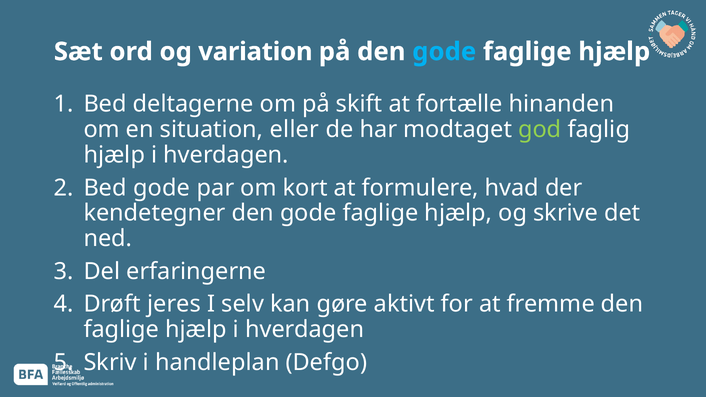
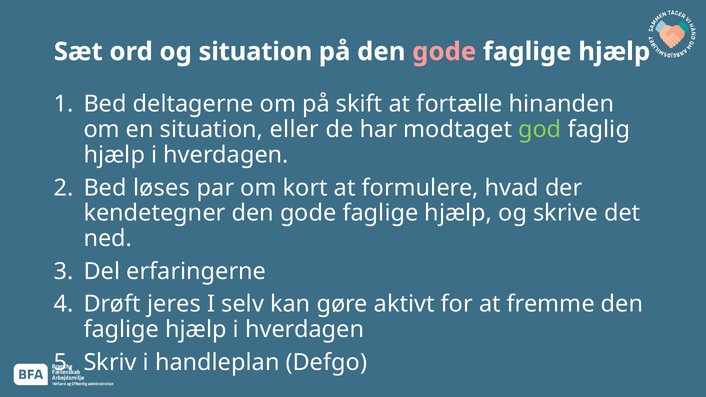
og variation: variation -> situation
gode at (444, 52) colour: light blue -> pink
Bed gode: gode -> løses
